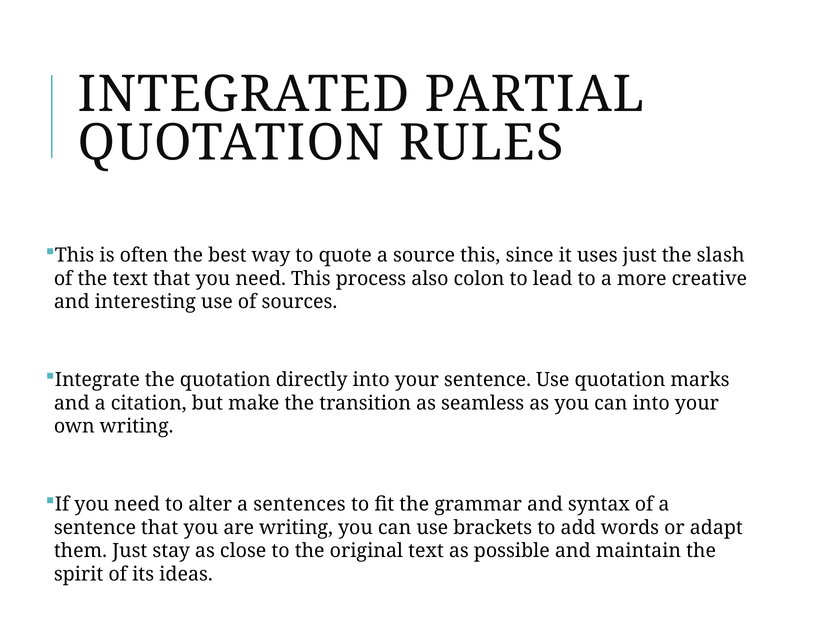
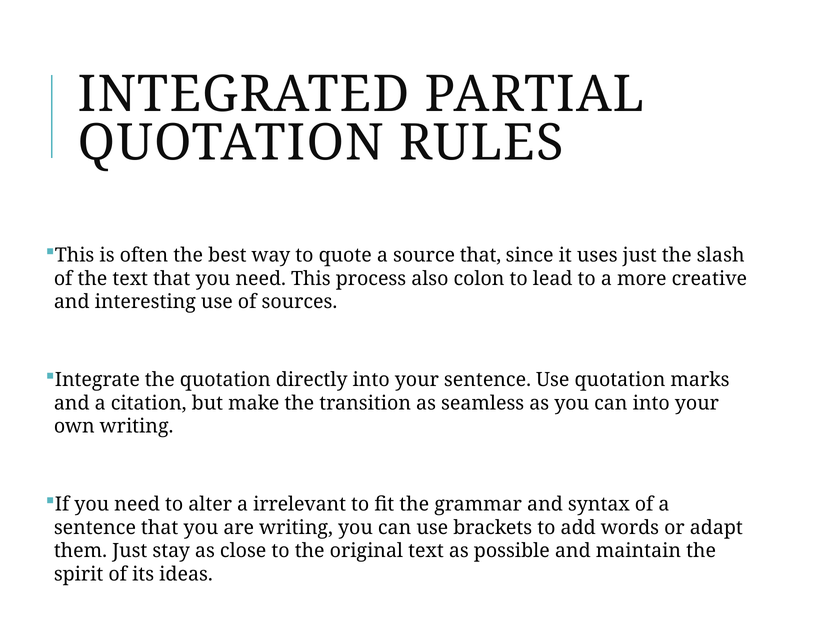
source this: this -> that
sentences: sentences -> irrelevant
